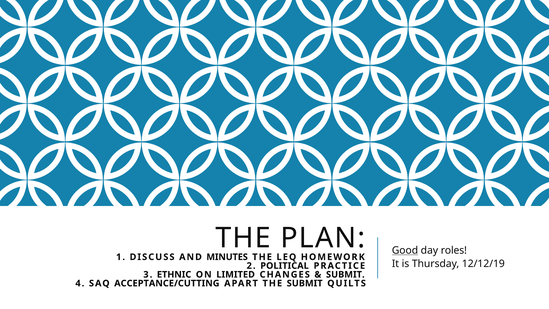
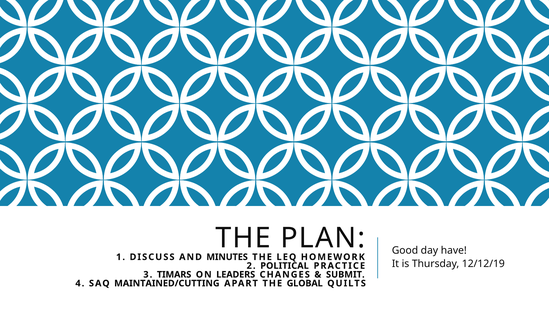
Good underline: present -> none
roles: roles -> have
ETHNIC: ETHNIC -> TIMARS
LIMITED: LIMITED -> LEADERS
ACCEPTANCE/CUTTING: ACCEPTANCE/CUTTING -> MAINTAINED/CUTTING
THE SUBMIT: SUBMIT -> GLOBAL
